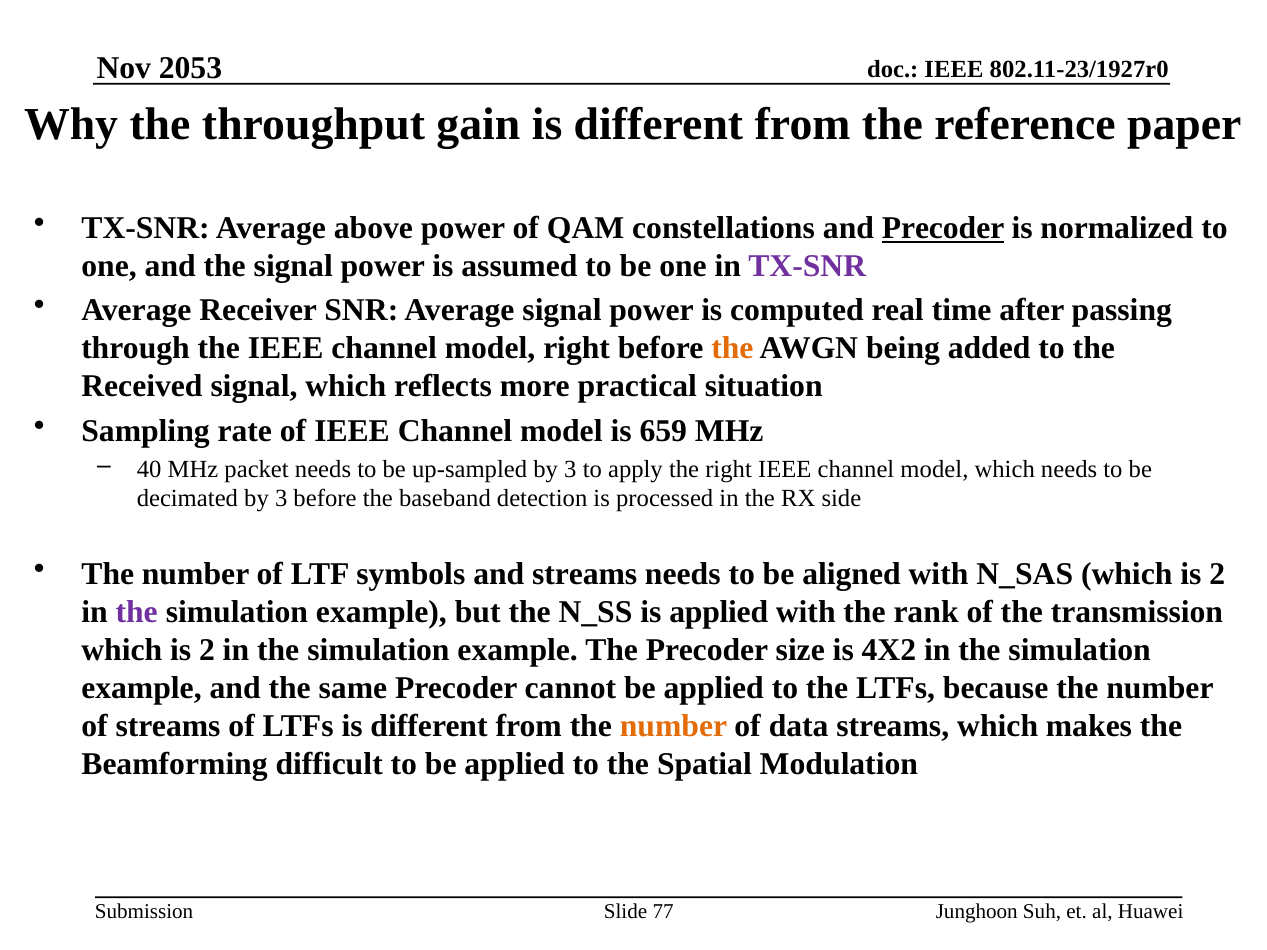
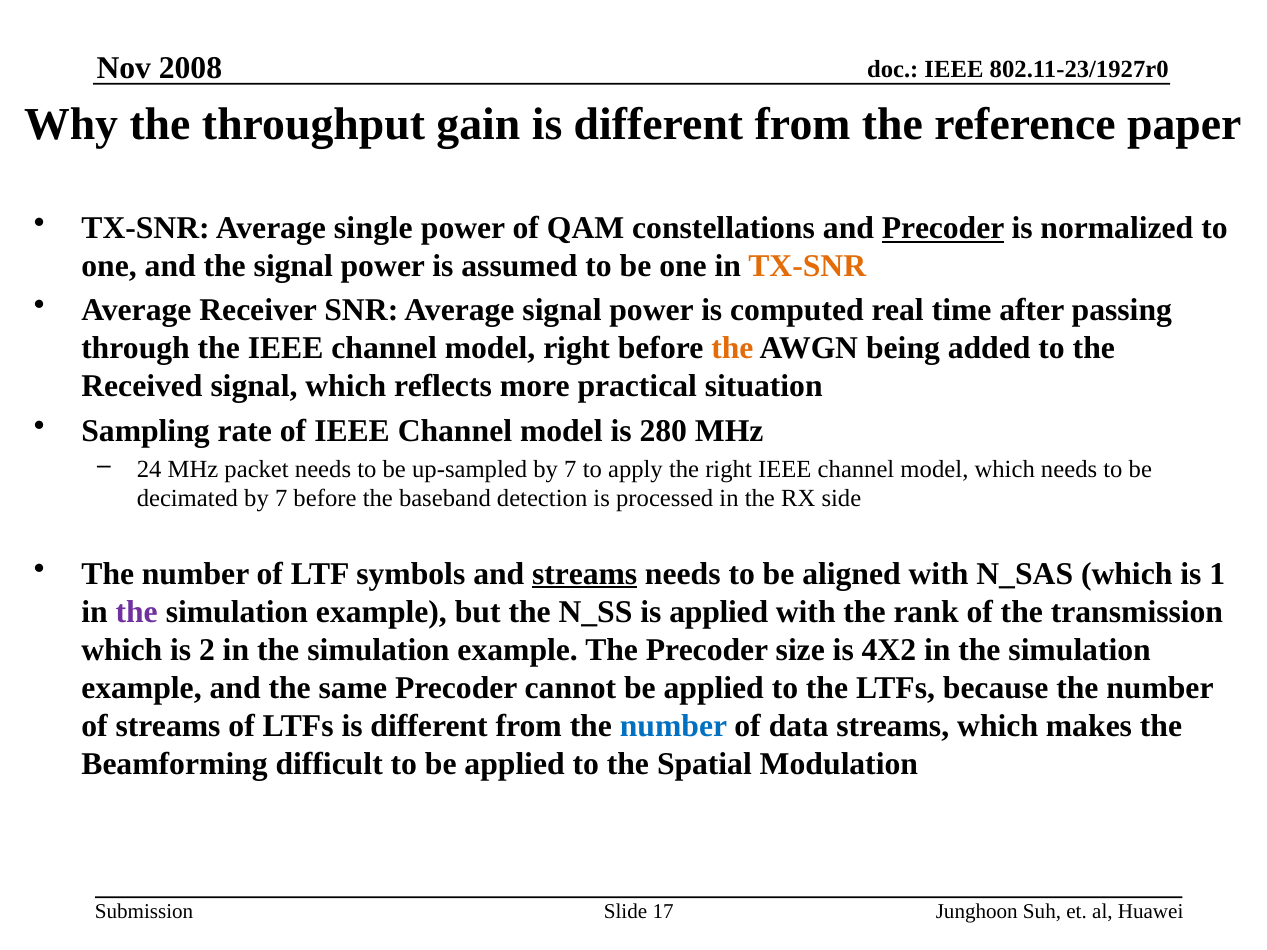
2053: 2053 -> 2008
above: above -> single
TX-SNR at (807, 266) colour: purple -> orange
659: 659 -> 280
40: 40 -> 24
up-sampled by 3: 3 -> 7
decimated by 3: 3 -> 7
streams at (585, 574) underline: none -> present
N_SAS which is 2: 2 -> 1
number at (673, 726) colour: orange -> blue
77: 77 -> 17
